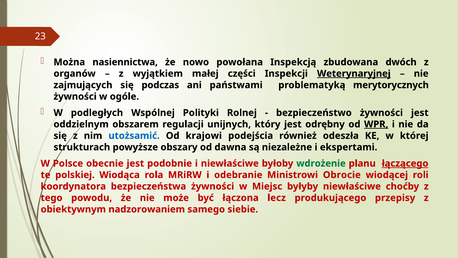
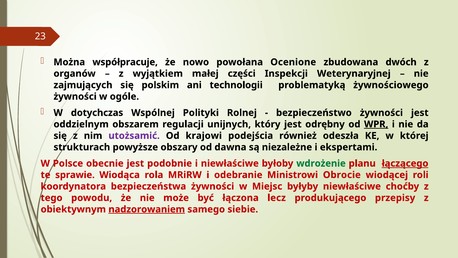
nasiennictwa: nasiennictwa -> współpracuje
Inspekcją: Inspekcją -> Ocenione
Weterynaryjnej underline: present -> none
podczas: podczas -> polskim
państwami: państwami -> technologii
merytorycznych: merytorycznych -> żywnościowego
podległych: podległych -> dotychczas
utożsamić colour: blue -> purple
polskiej: polskiej -> sprawie
nadzorowaniem underline: none -> present
